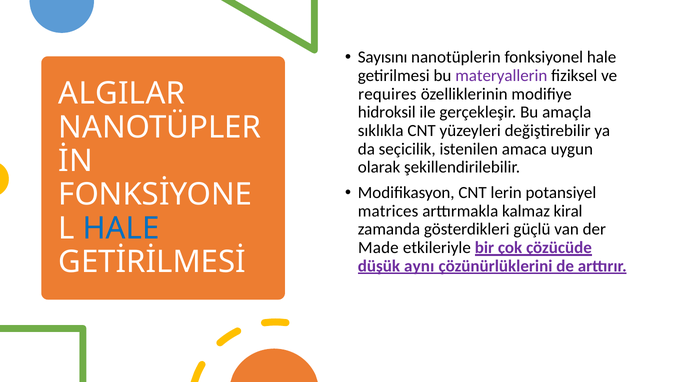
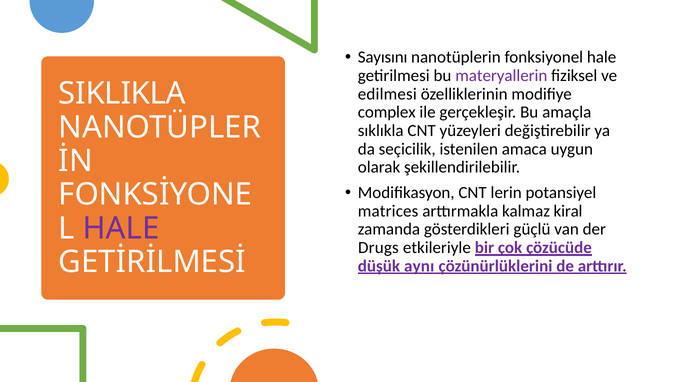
ALGILAR: ALGILAR -> SIKLIKLA
requires: requires -> edilmesi
hidroksil: hidroksil -> complex
HALE at (121, 229) colour: blue -> purple
Made: Made -> Drugs
